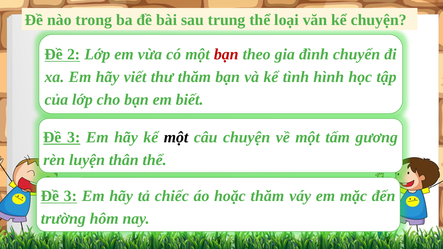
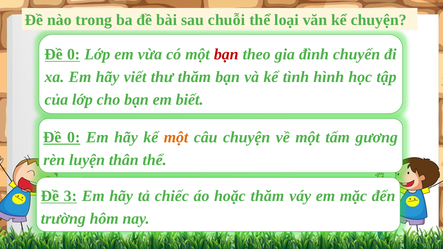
trung: trung -> chuỗi
2 at (74, 54): 2 -> 0
3 at (74, 137): 3 -> 0
một at (176, 137) colour: black -> orange
